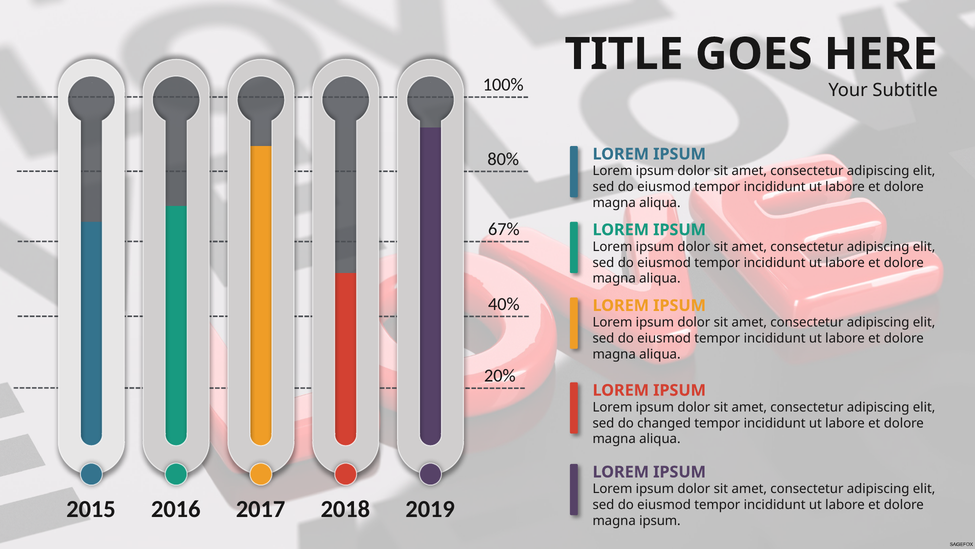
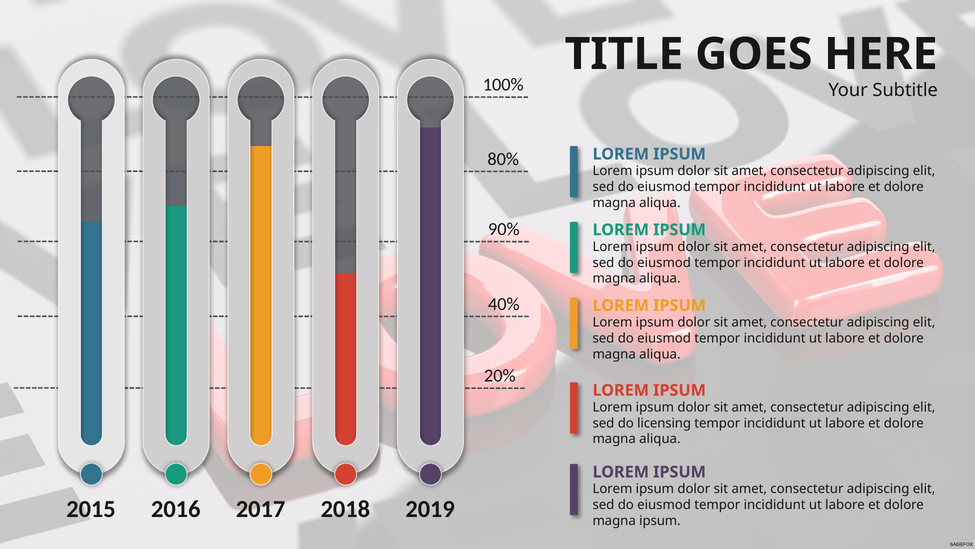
67%: 67% -> 90%
changed: changed -> licensing
